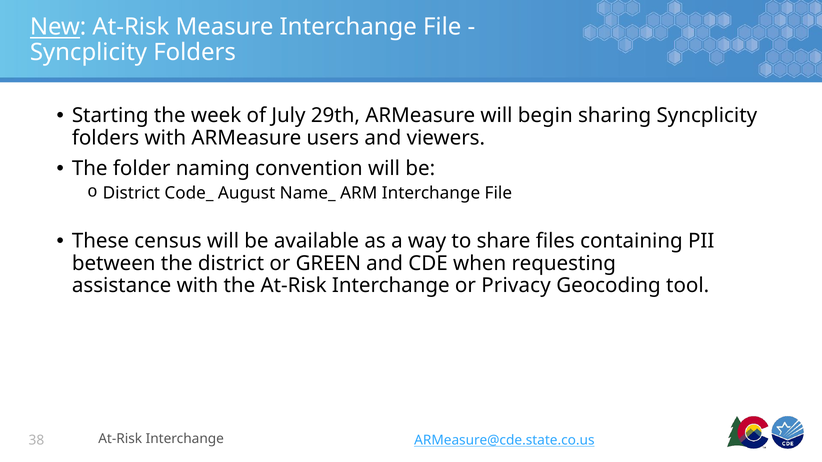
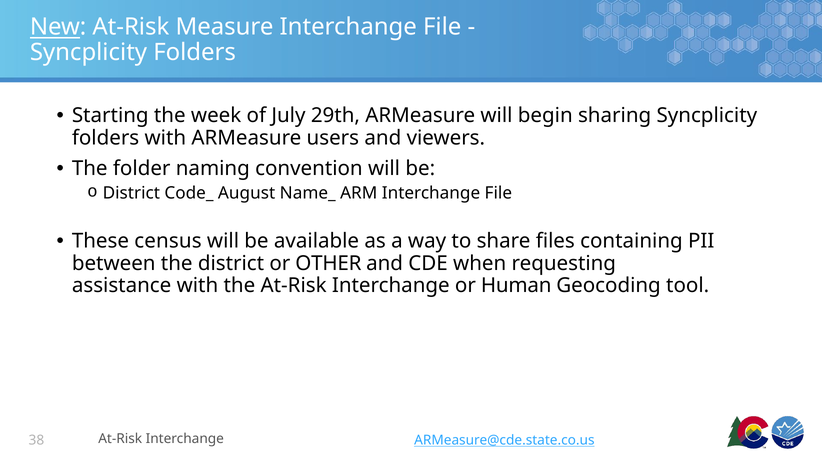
GREEN: GREEN -> OTHER
Privacy: Privacy -> Human
